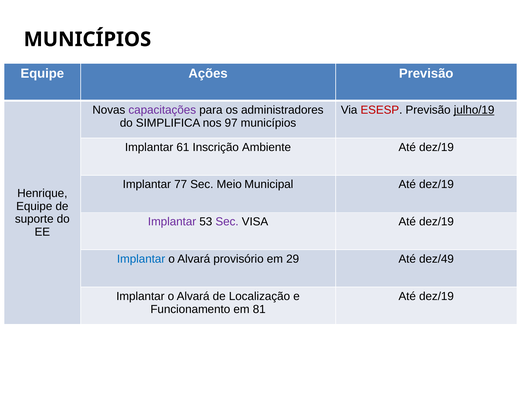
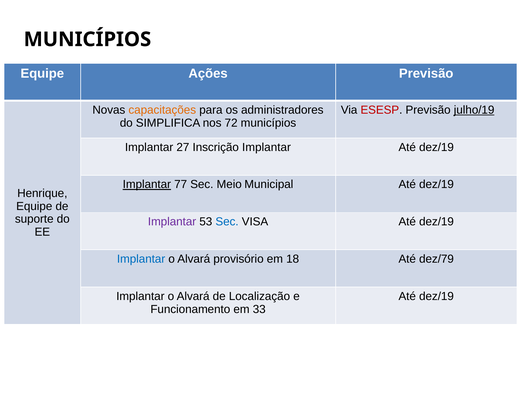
capacitações colour: purple -> orange
97: 97 -> 72
61: 61 -> 27
Inscrição Ambiente: Ambiente -> Implantar
Implantar at (147, 184) underline: none -> present
Sec at (227, 221) colour: purple -> blue
29: 29 -> 18
dez/49: dez/49 -> dez/79
81: 81 -> 33
